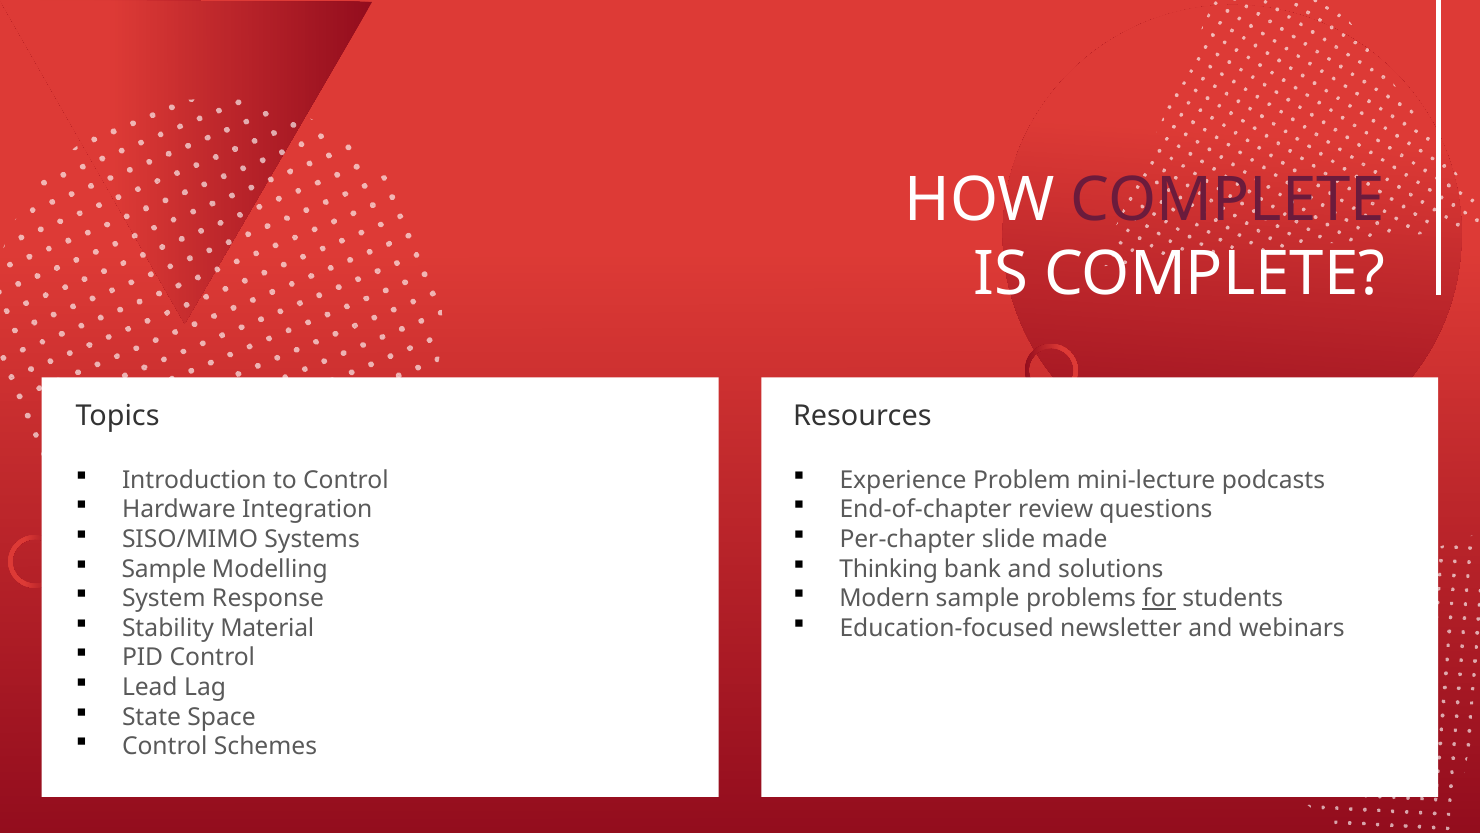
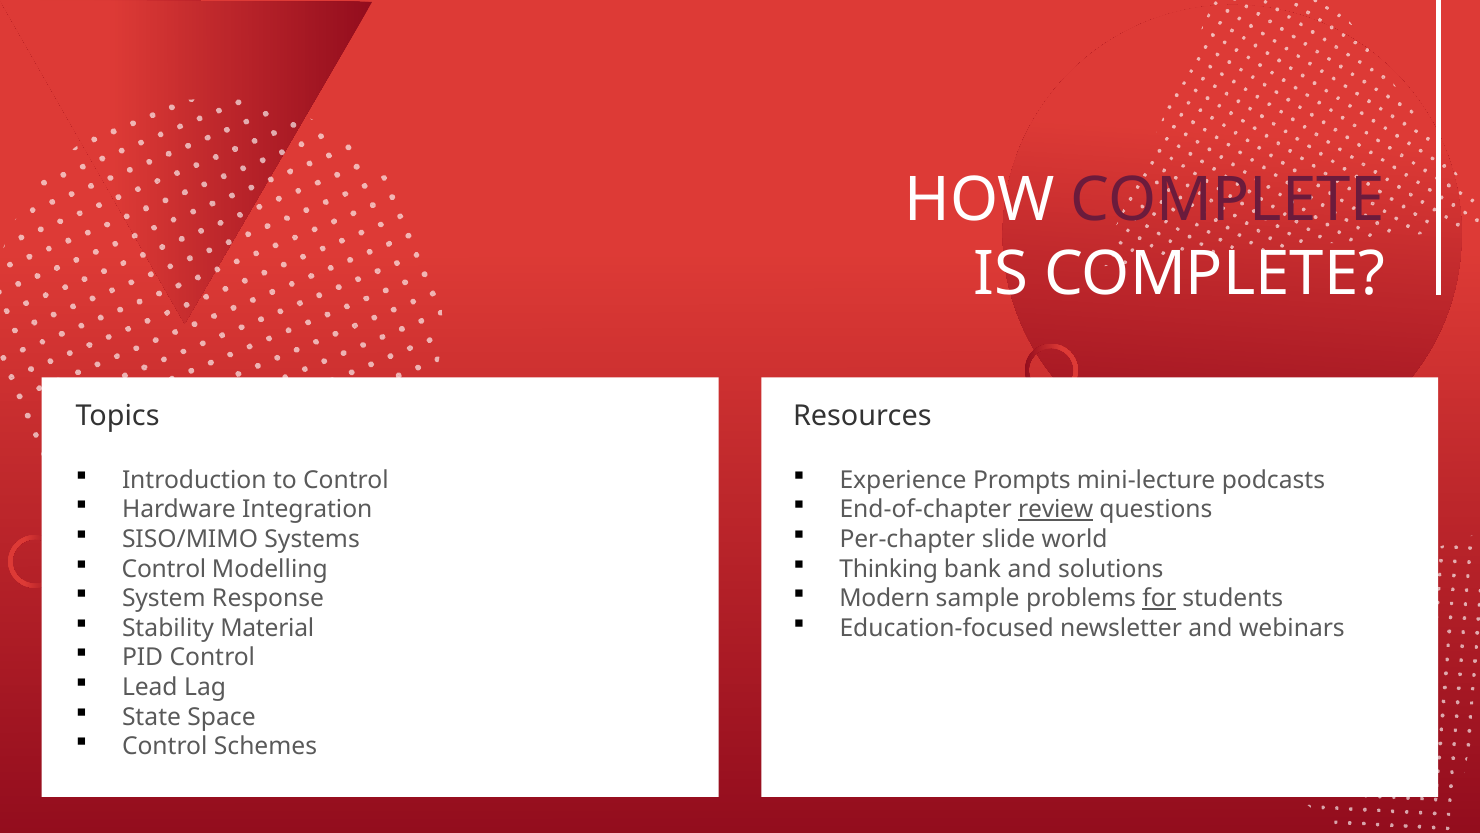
Problem: Problem -> Prompts
review underline: none -> present
made: made -> world
Sample at (164, 569): Sample -> Control
